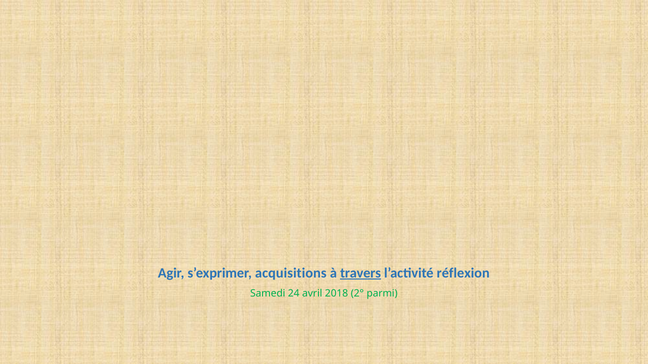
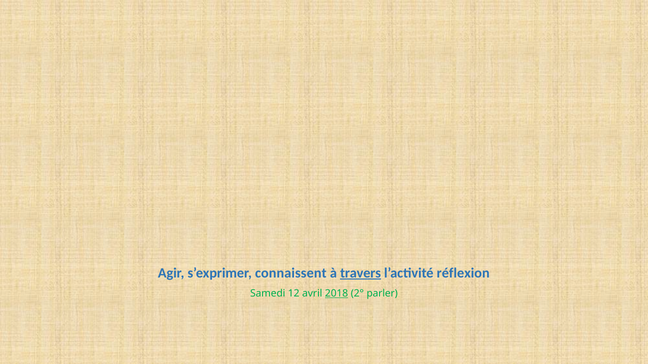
acquisitions: acquisitions -> connaissent
24: 24 -> 12
2018 underline: none -> present
parmi: parmi -> parler
